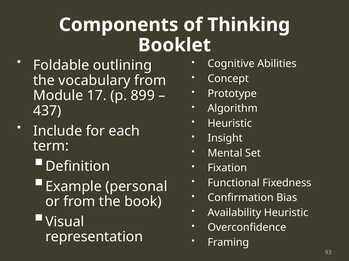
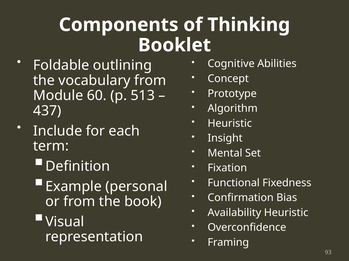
17: 17 -> 60
899: 899 -> 513
